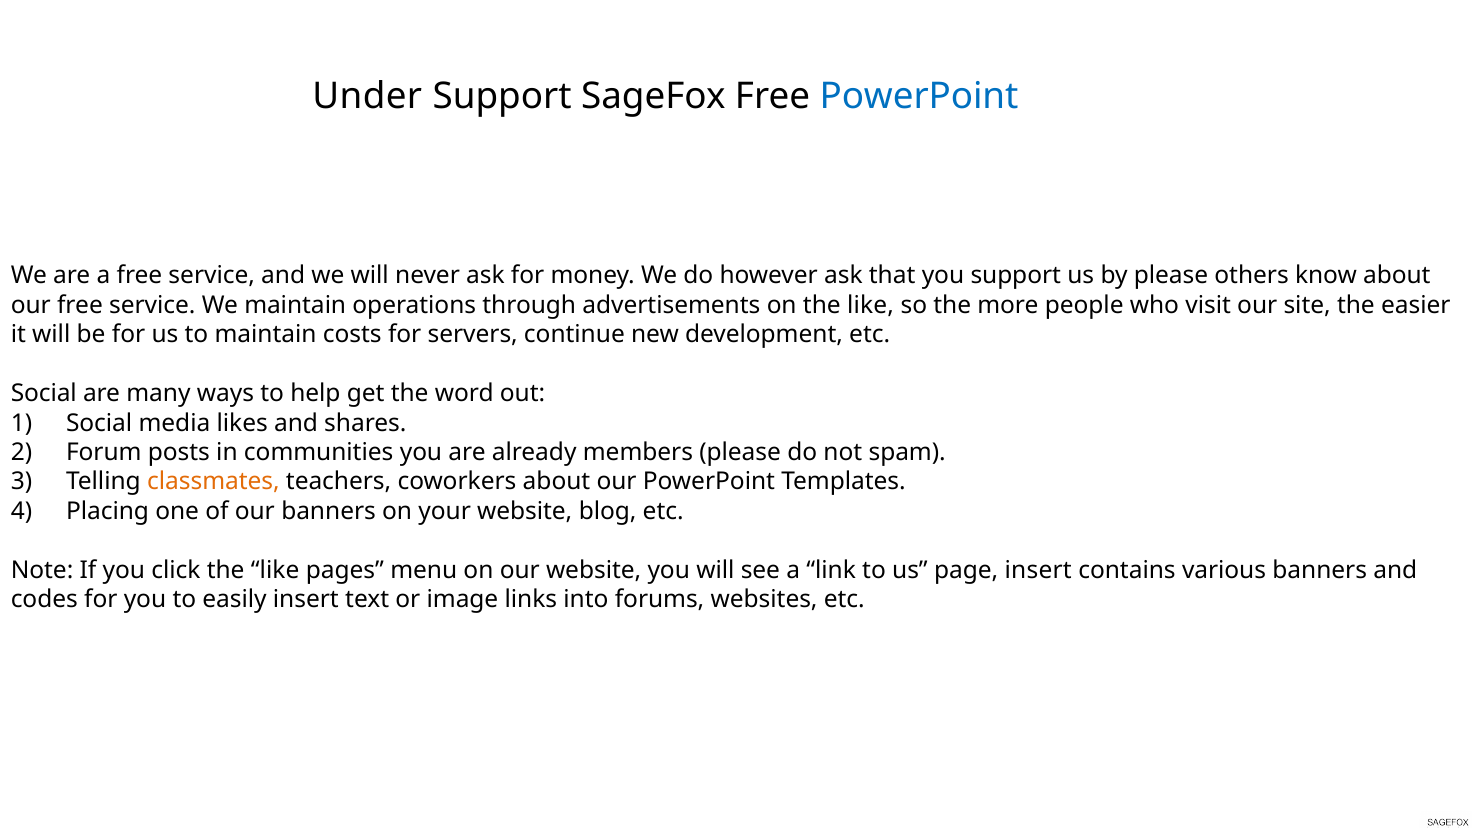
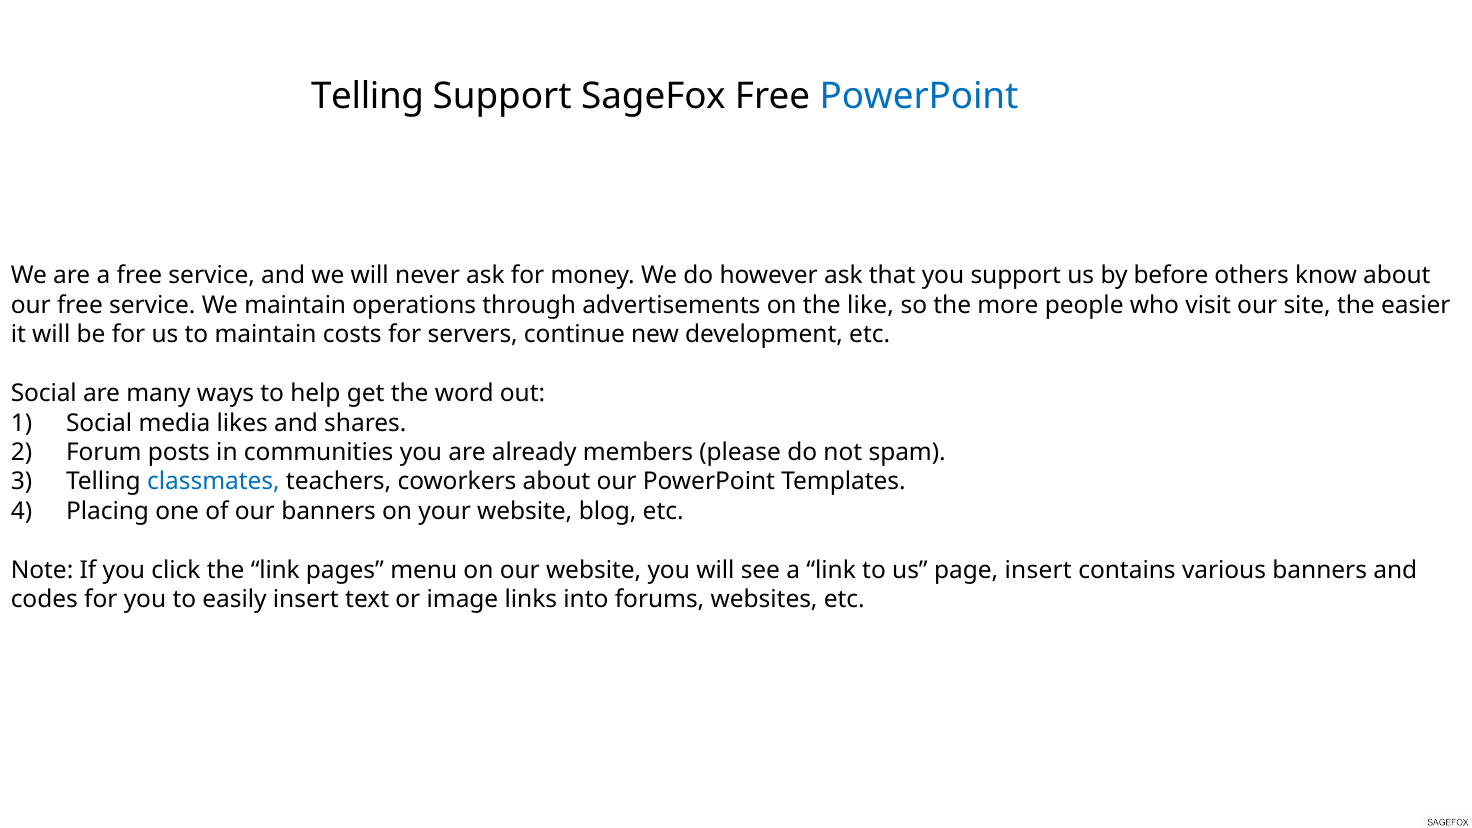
Under at (367, 96): Under -> Telling
by please: please -> before
classmates colour: orange -> blue
click the like: like -> link
